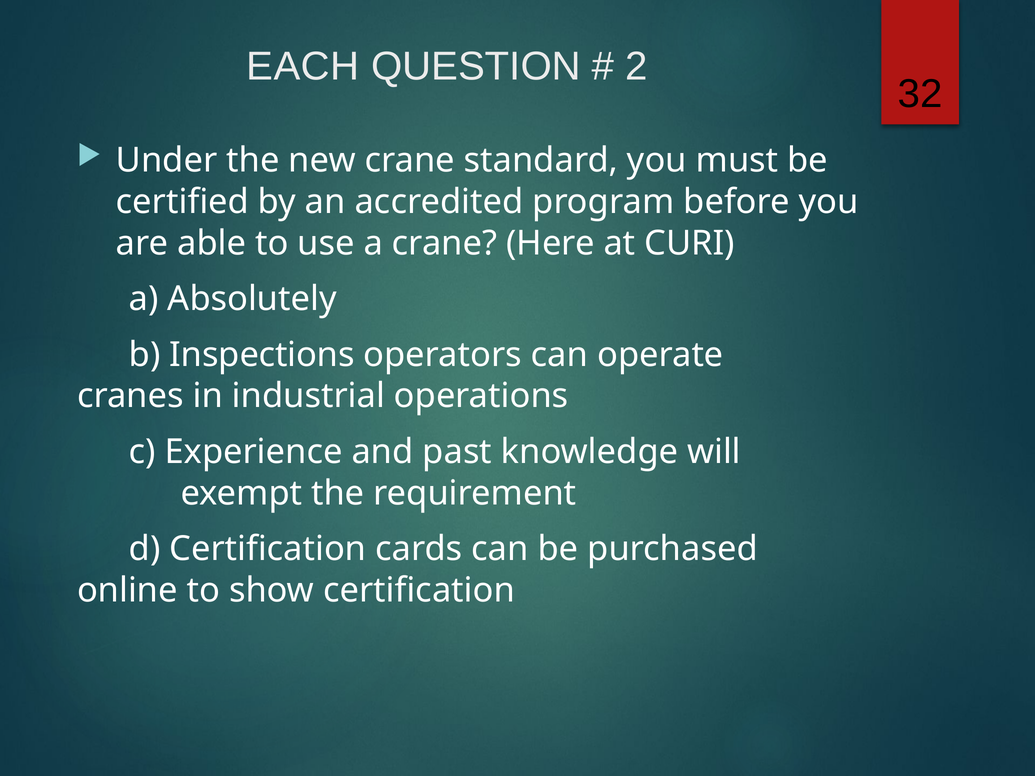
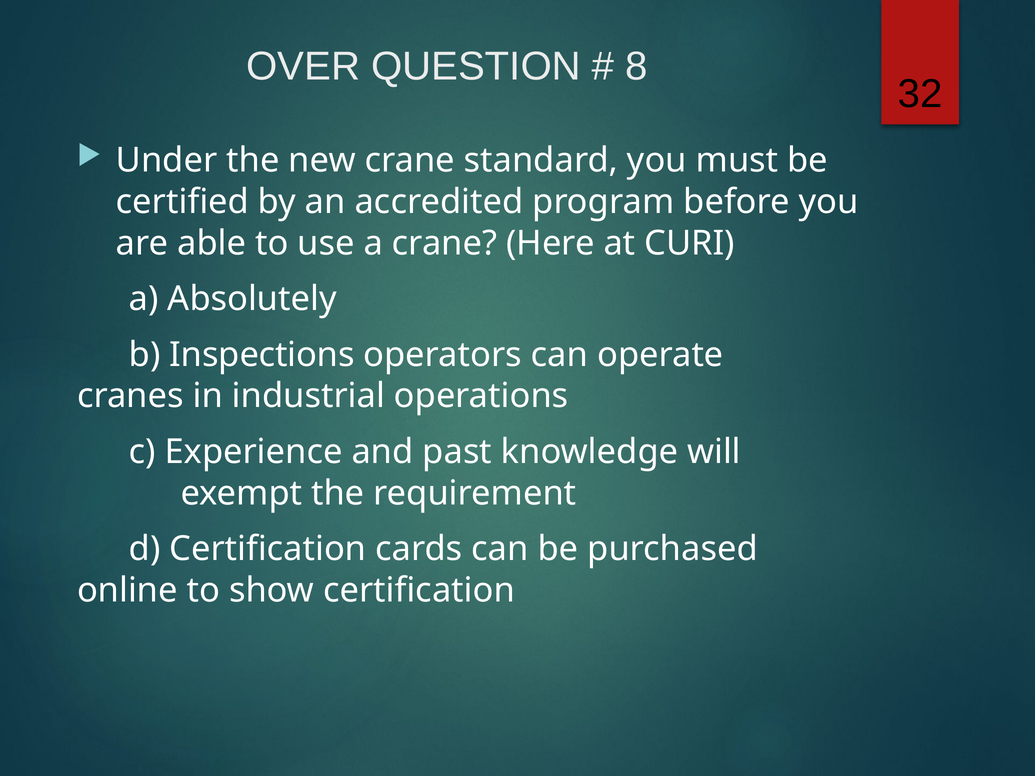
EACH: EACH -> OVER
2: 2 -> 8
